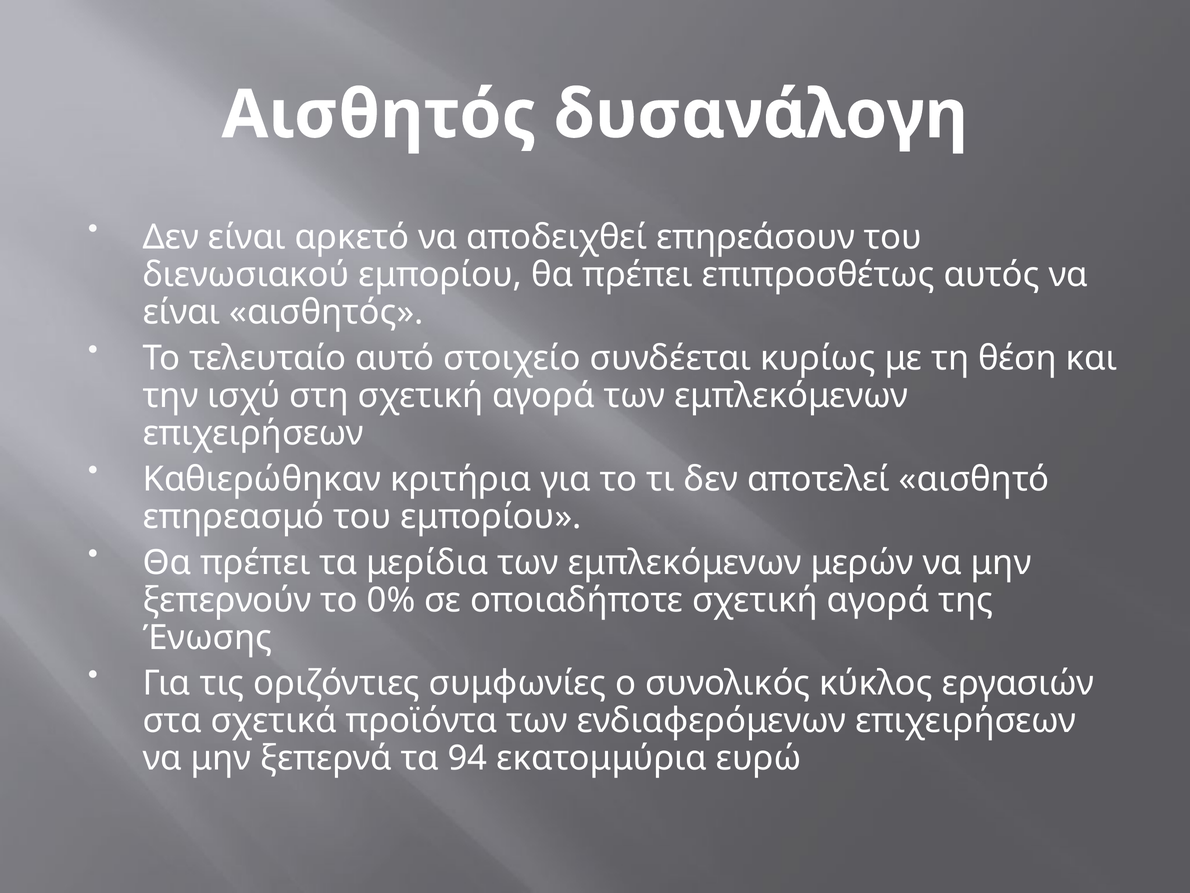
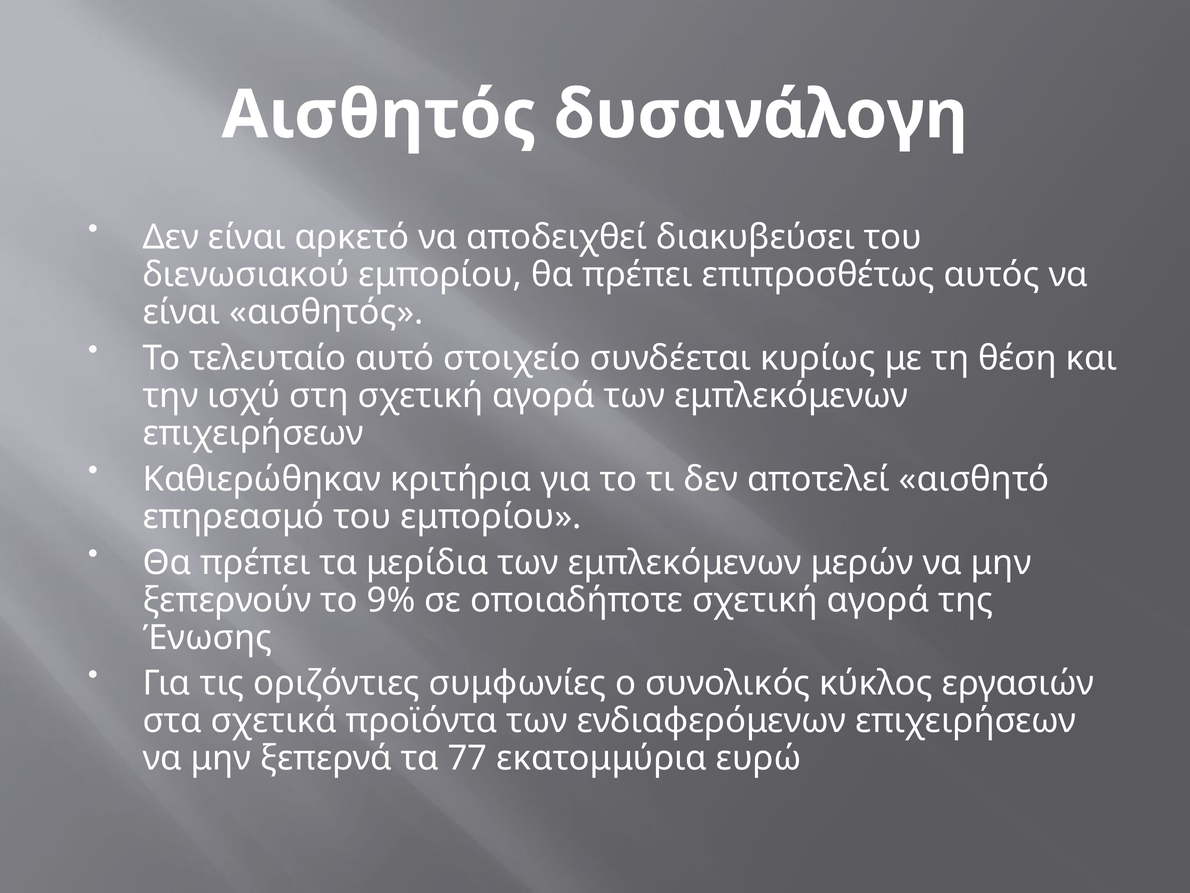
επηρεάσουν: επηρεάσουν -> διακυβεύσει
0%: 0% -> 9%
94: 94 -> 77
